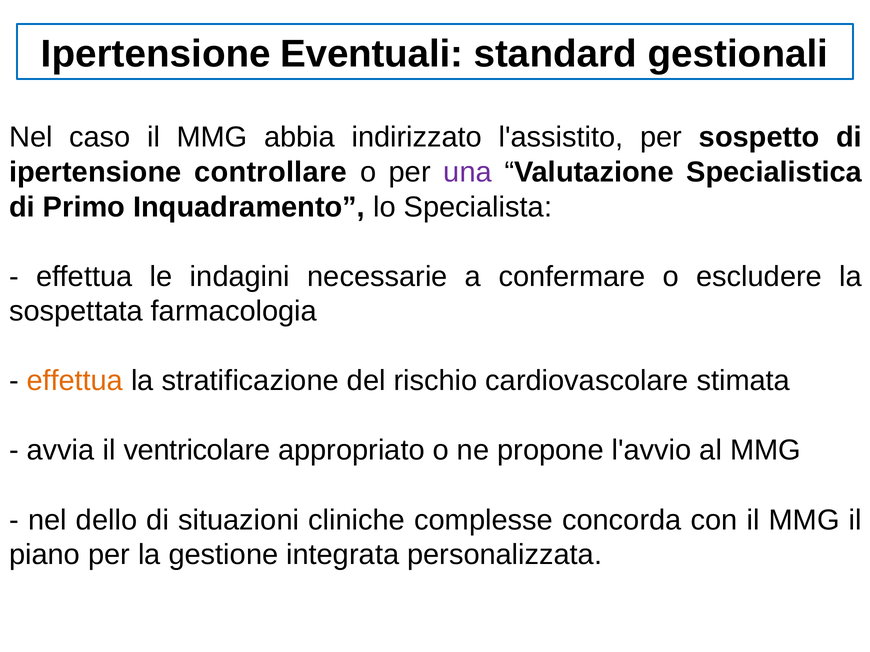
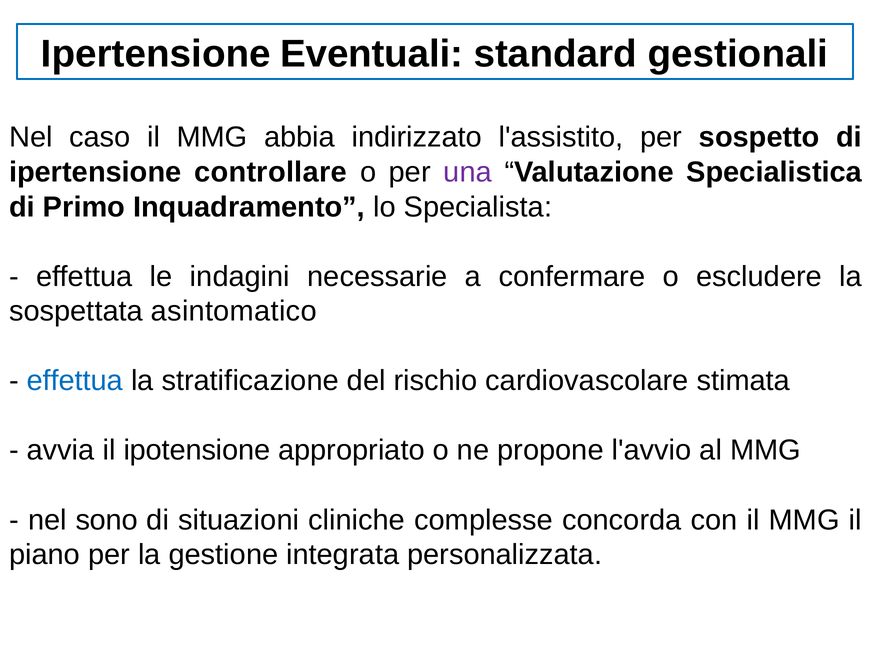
farmacologia: farmacologia -> asintomatico
effettua at (75, 381) colour: orange -> blue
ventricolare: ventricolare -> ipotensione
dello: dello -> sono
